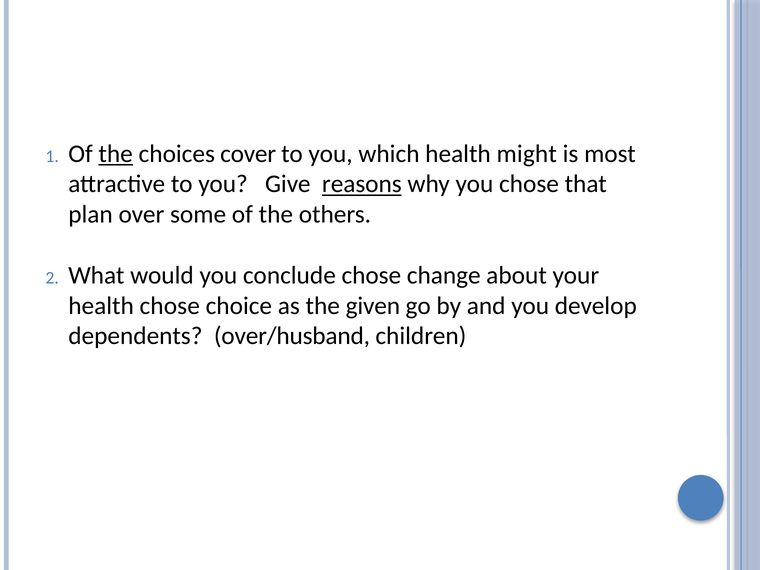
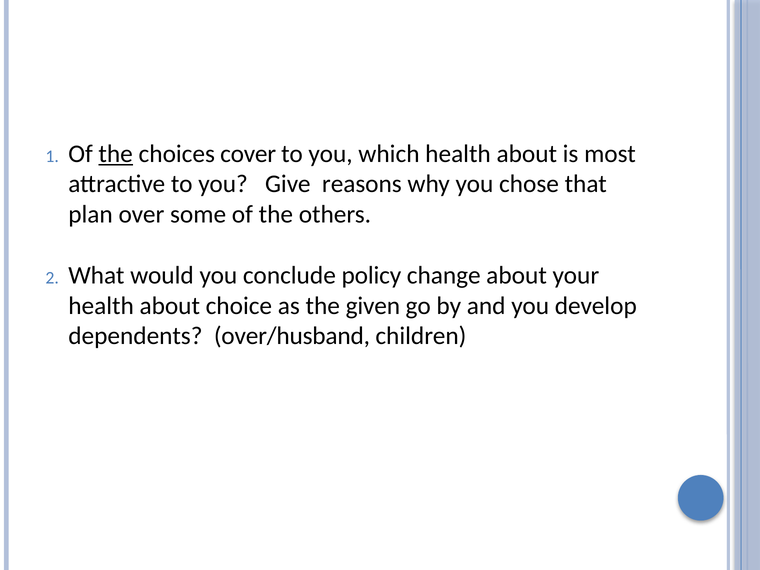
which health might: might -> about
reasons underline: present -> none
conclude chose: chose -> policy
chose at (170, 306): chose -> about
